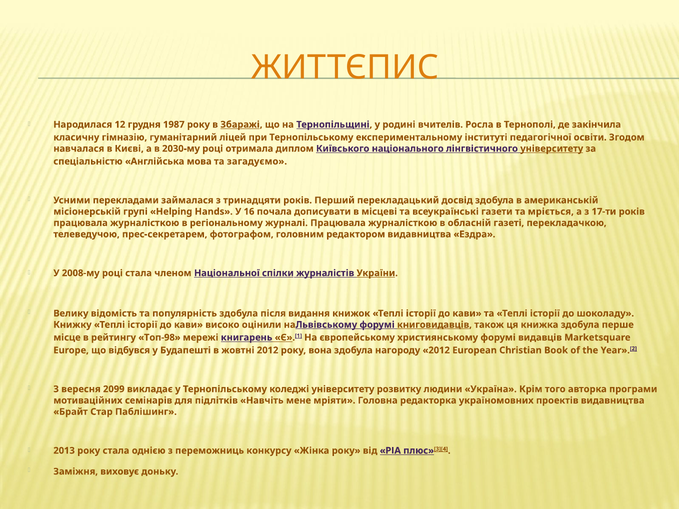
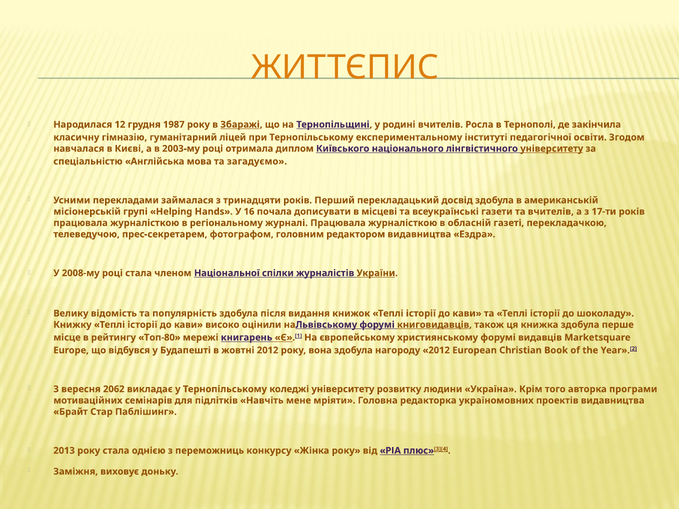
2030-му: 2030-му -> 2003-му
та мріється: мріється -> вчителів
Топ-98: Топ-98 -> Топ-80
2099: 2099 -> 2062
